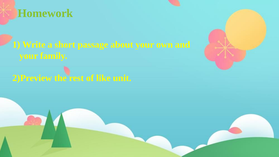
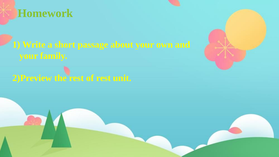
of like: like -> rest
